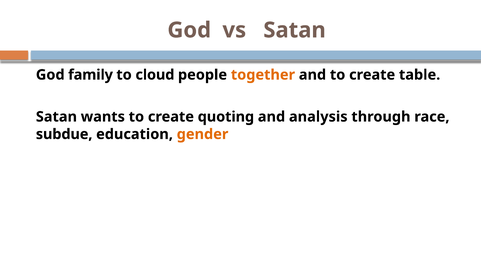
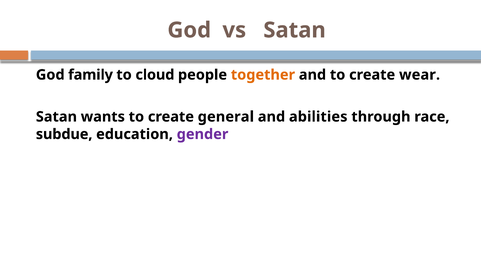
table: table -> wear
quoting: quoting -> general
analysis: analysis -> abilities
gender colour: orange -> purple
